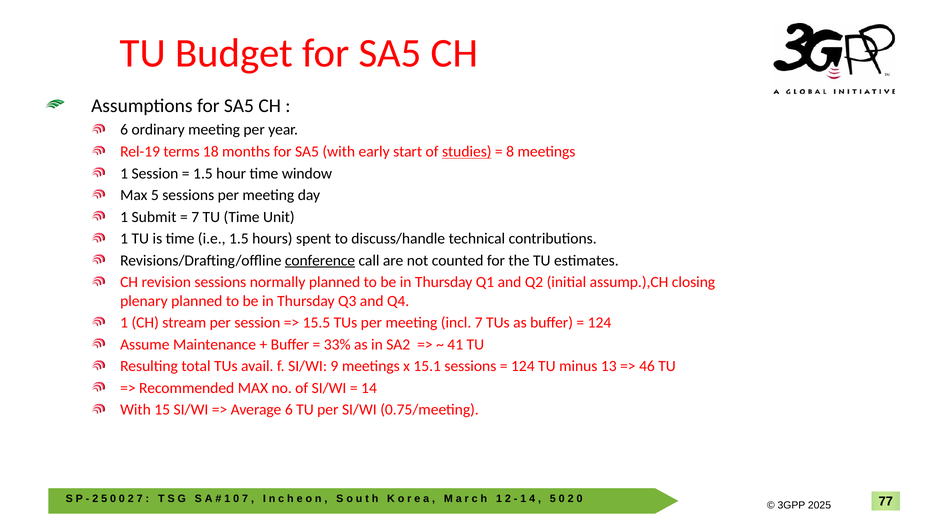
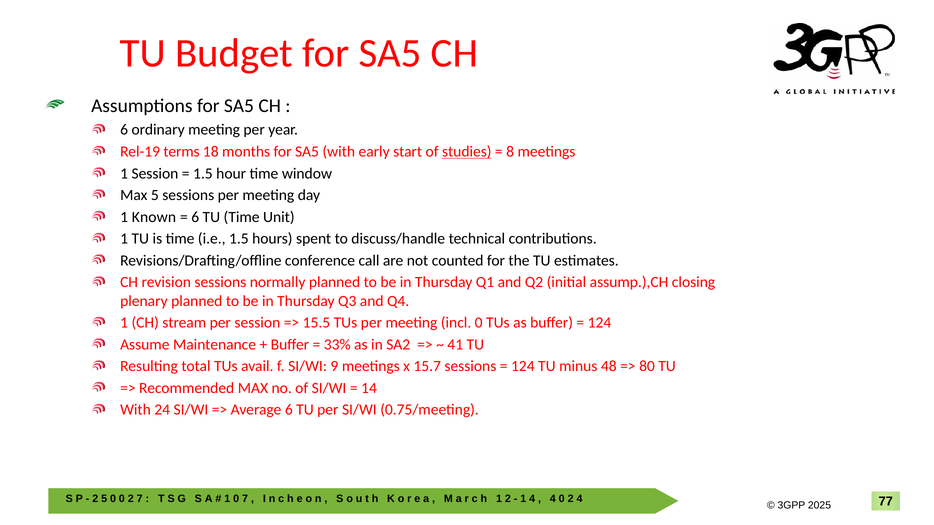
Submit: Submit -> Known
7 at (195, 217): 7 -> 6
conference underline: present -> none
incl 7: 7 -> 0
15.1: 15.1 -> 15.7
13: 13 -> 48
46: 46 -> 80
15: 15 -> 24
5 at (553, 499): 5 -> 4
2 0: 0 -> 4
